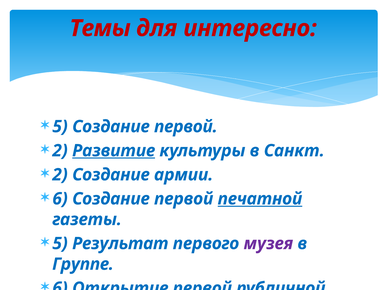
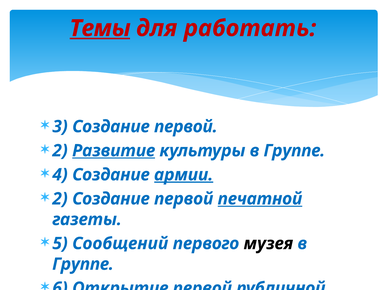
Темы underline: none -> present
интересно: интересно -> работать
5 at (60, 127): 5 -> 3
культуры в Санкт: Санкт -> Группе
2 at (60, 175): 2 -> 4
армии underline: none -> present
6 at (60, 199): 6 -> 2
Результат: Результат -> Сообщений
музея colour: purple -> black
